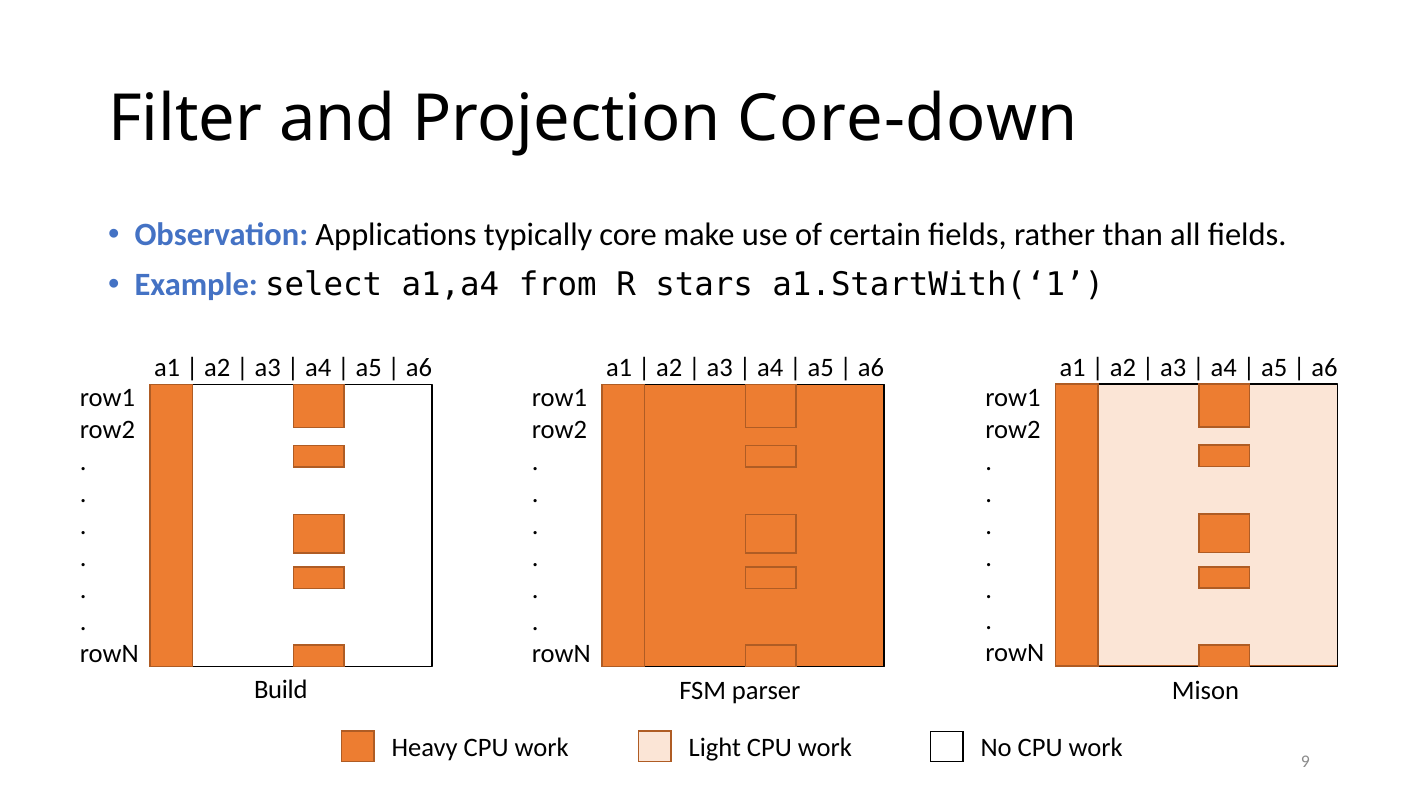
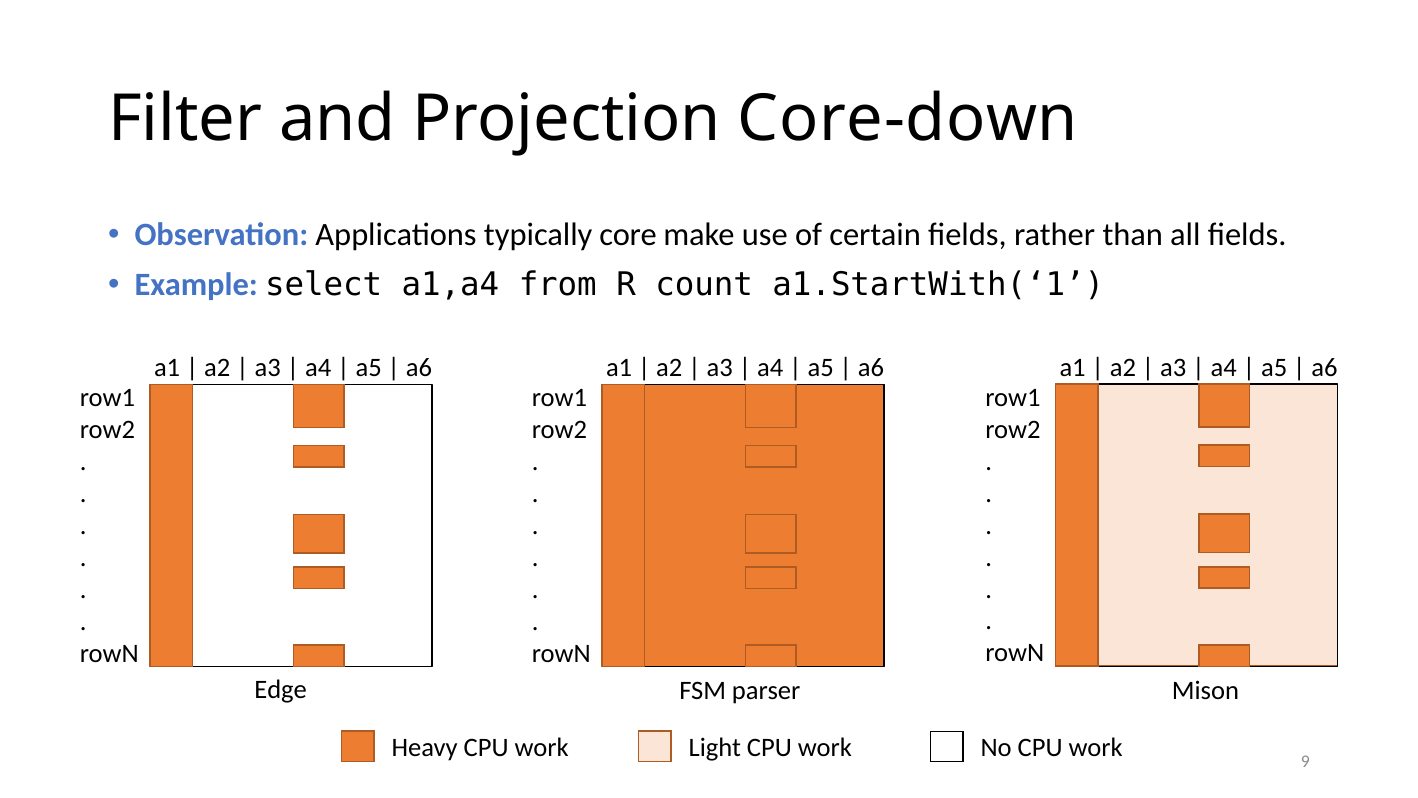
stars: stars -> count
Build: Build -> Edge
